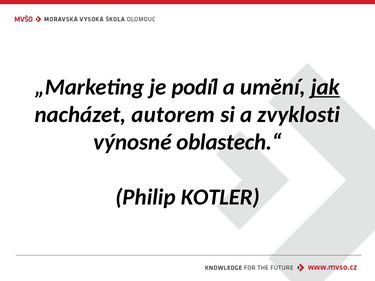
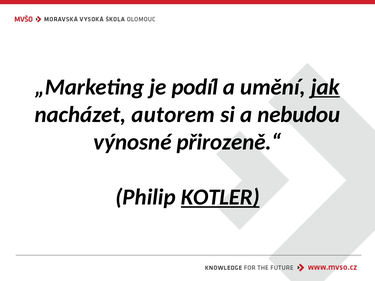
zvyklosti: zvyklosti -> nebudou
oblastech.“: oblastech.“ -> přirozeně.“
KOTLER underline: none -> present
